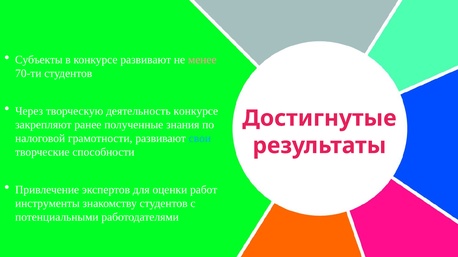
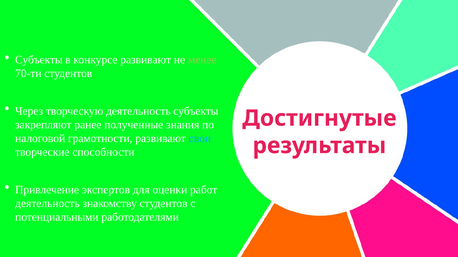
менее colour: pink -> light green
деятельность конкурсе: конкурсе -> субъекты
инструменты at (47, 204): инструменты -> деятельность
